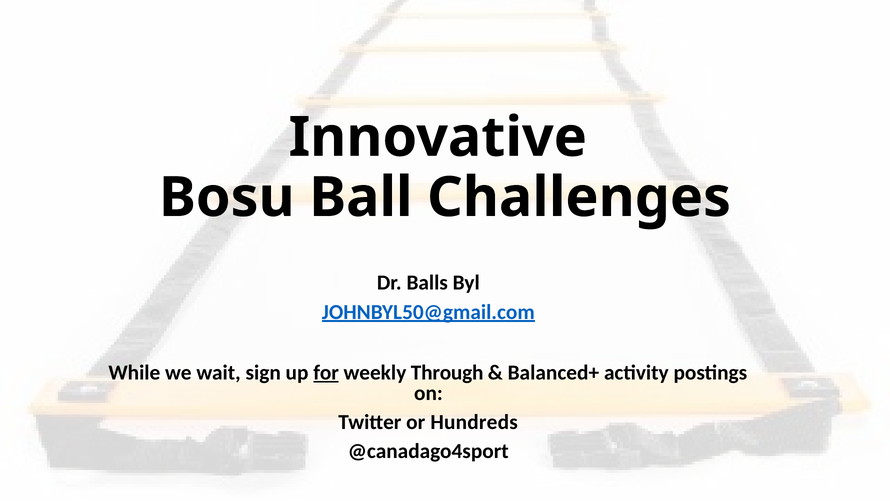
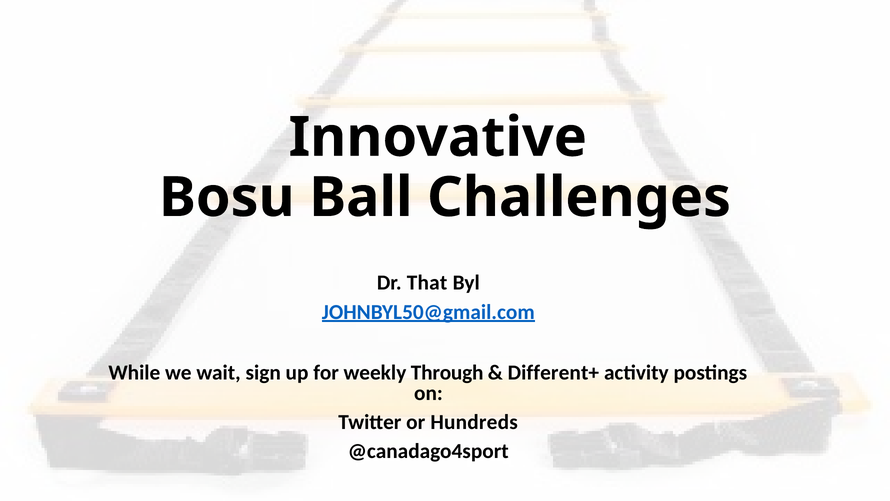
Balls: Balls -> That
for underline: present -> none
Balanced+: Balanced+ -> Different+
